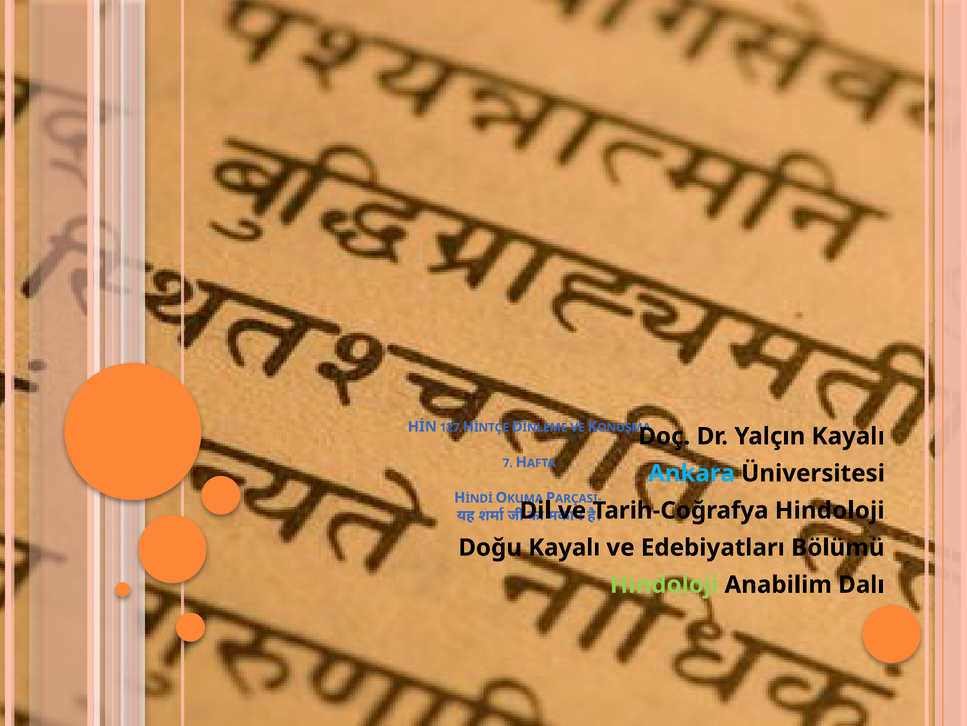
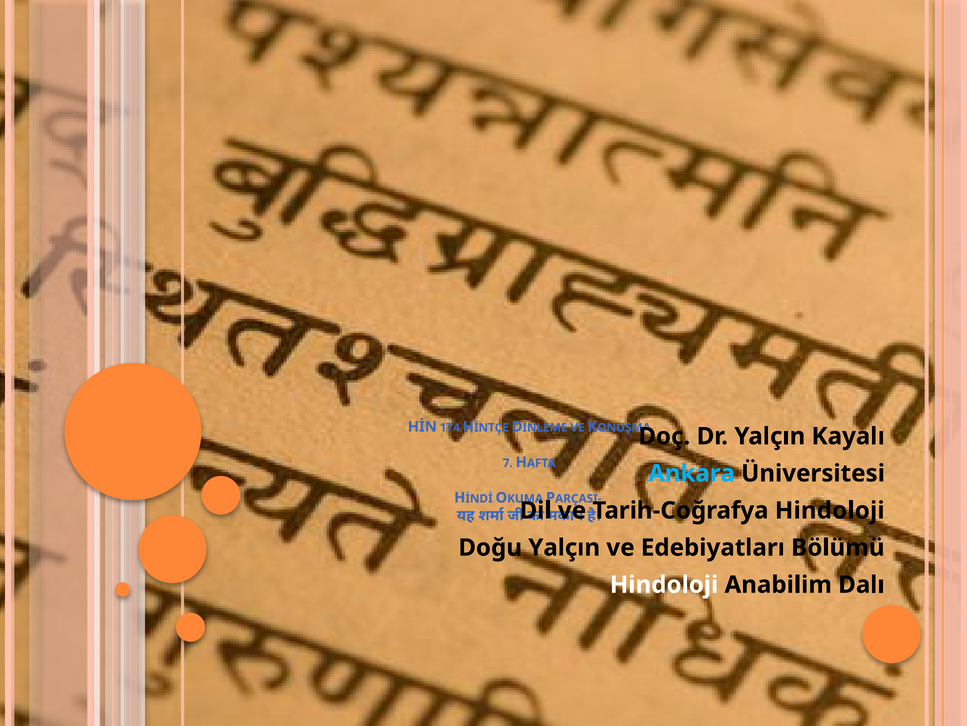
127: 127 -> 174
Doğu Kayalı: Kayalı -> Yalçın
Hindoloji at (664, 584) colour: light green -> white
